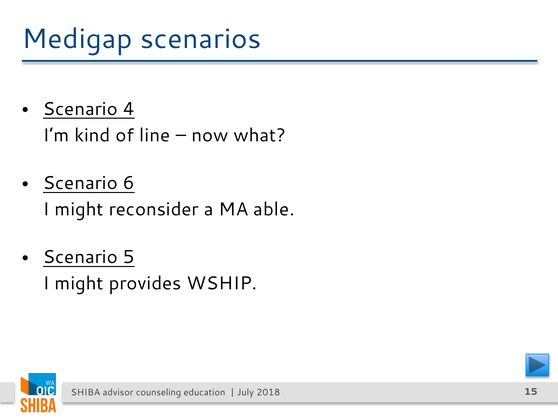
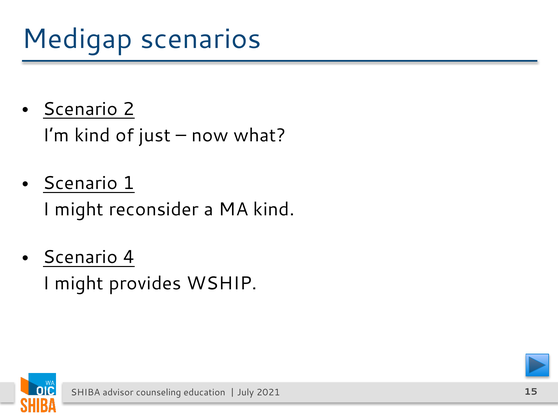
4: 4 -> 2
line: line -> just
6: 6 -> 1
MA able: able -> kind
5: 5 -> 4
2018: 2018 -> 2021
